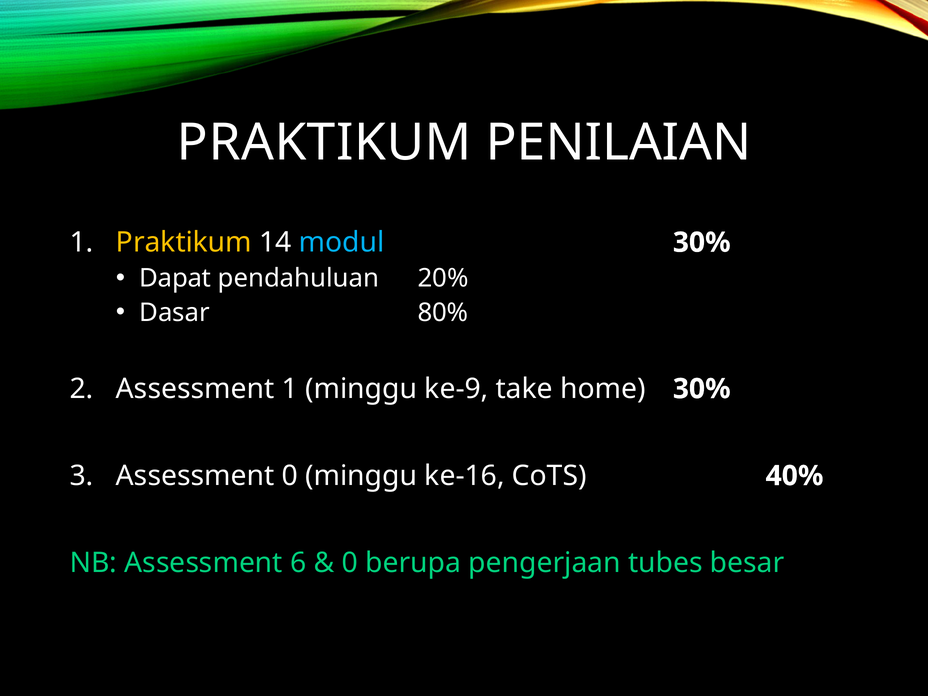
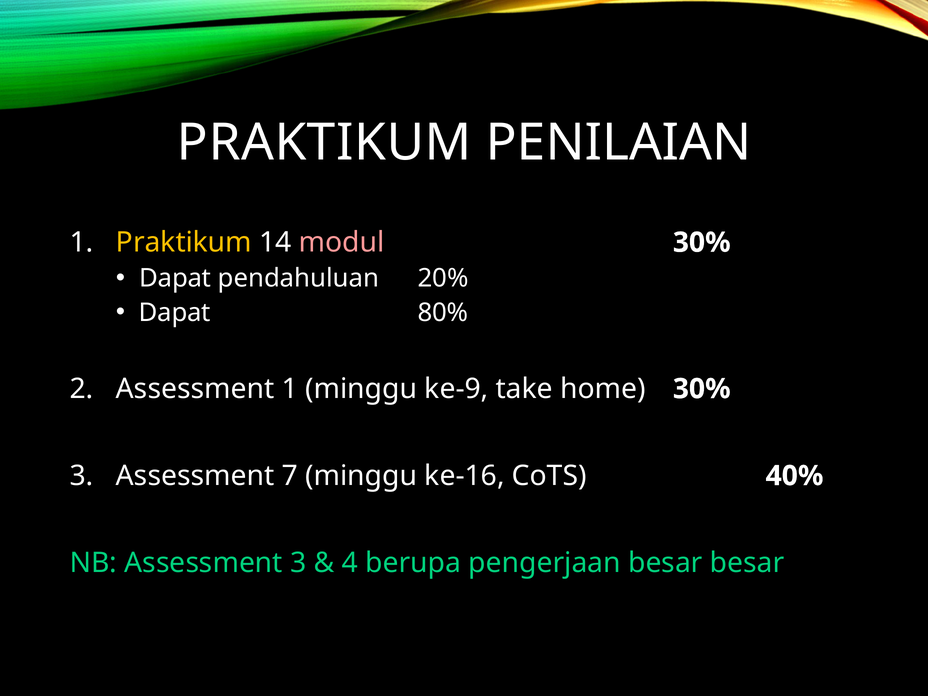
modul colour: light blue -> pink
Dasar at (175, 312): Dasar -> Dapat
Assessment 0: 0 -> 7
Assessment 6: 6 -> 3
0 at (350, 563): 0 -> 4
pengerjaan tubes: tubes -> besar
